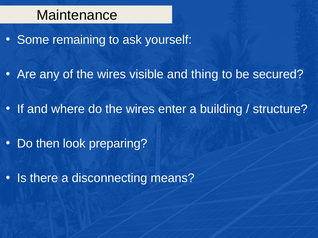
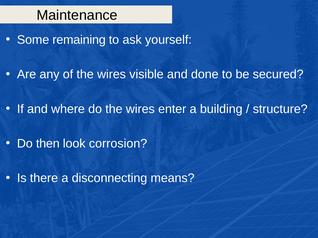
thing: thing -> done
preparing: preparing -> corrosion
